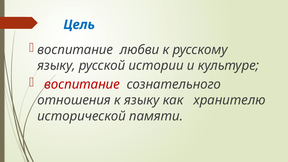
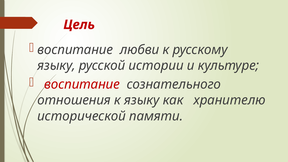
Цель colour: blue -> red
